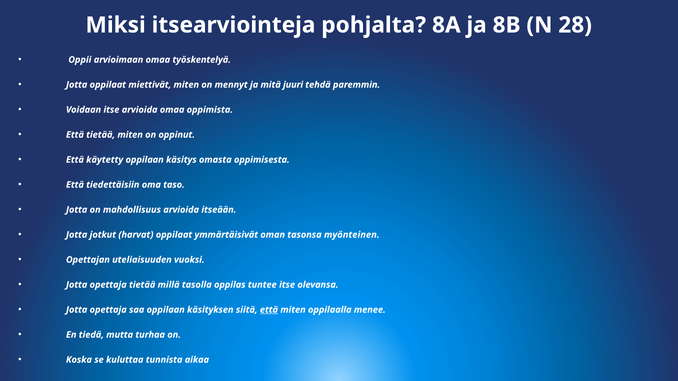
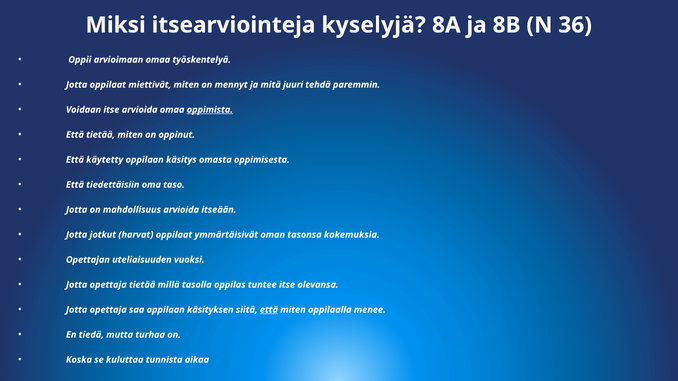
pohjalta: pohjalta -> kyselyjä
28: 28 -> 36
oppimista underline: none -> present
myönteinen: myönteinen -> kokemuksia
